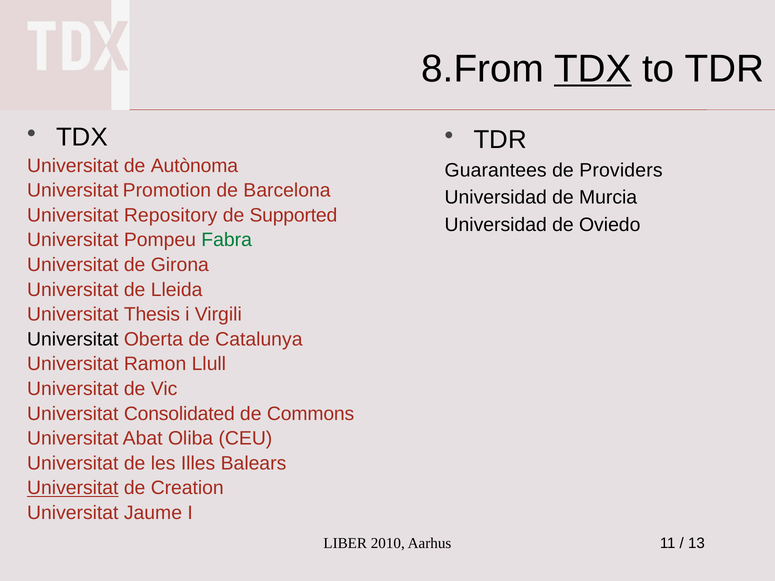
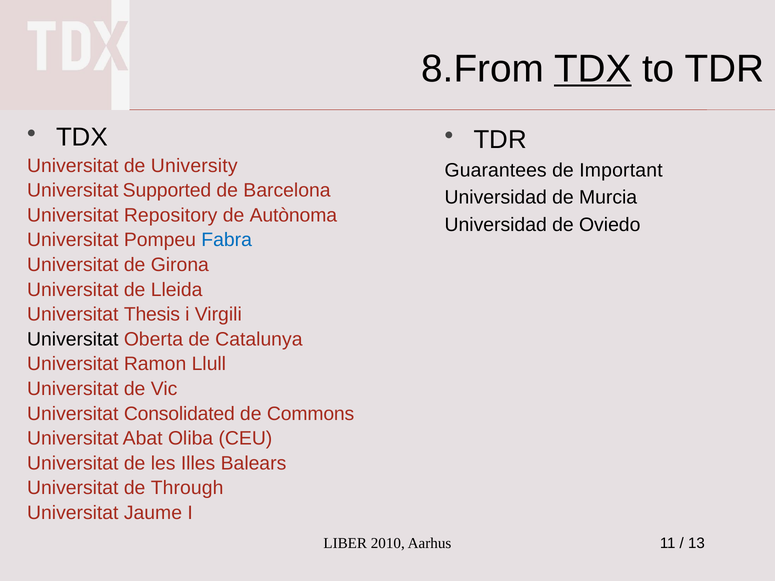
Autònoma: Autònoma -> University
Providers: Providers -> Important
Promotion: Promotion -> Supported
Supported: Supported -> Autònoma
Fabra colour: green -> blue
Universitat at (73, 488) underline: present -> none
Creation: Creation -> Through
